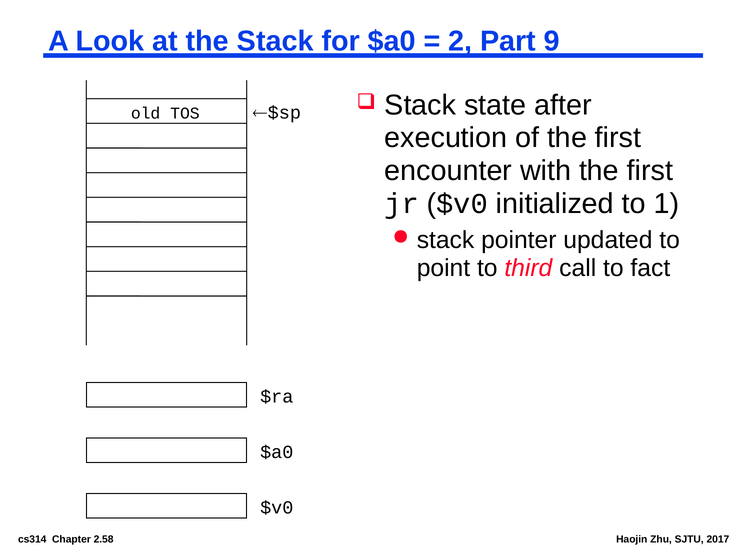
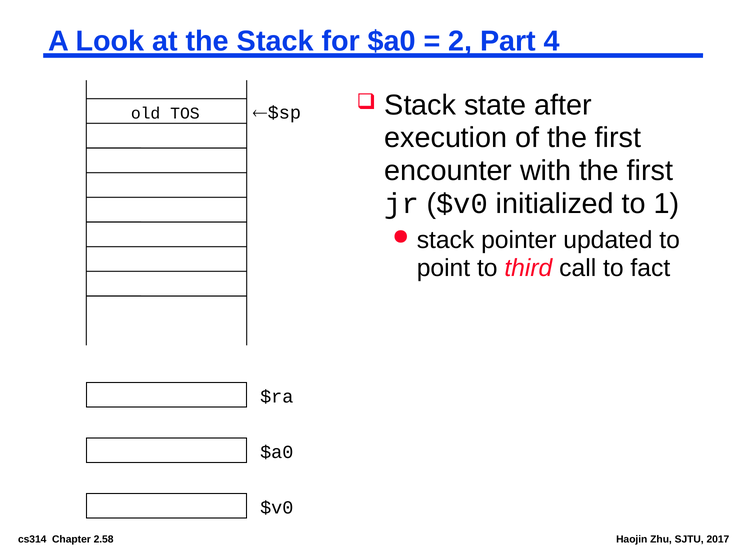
9: 9 -> 4
